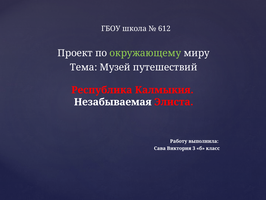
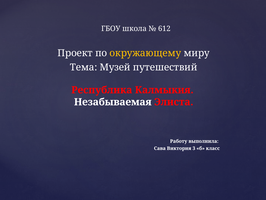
окружающему colour: light green -> yellow
